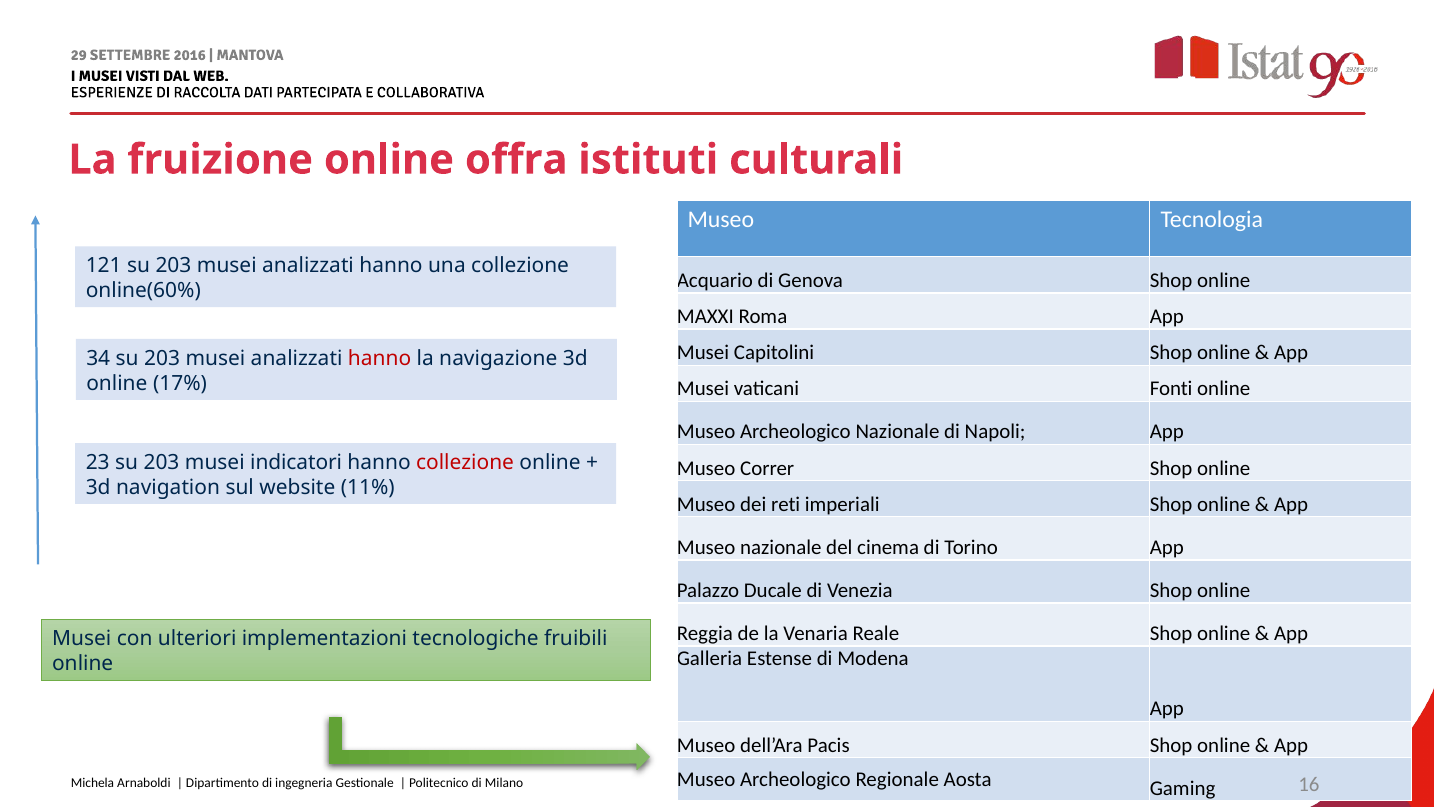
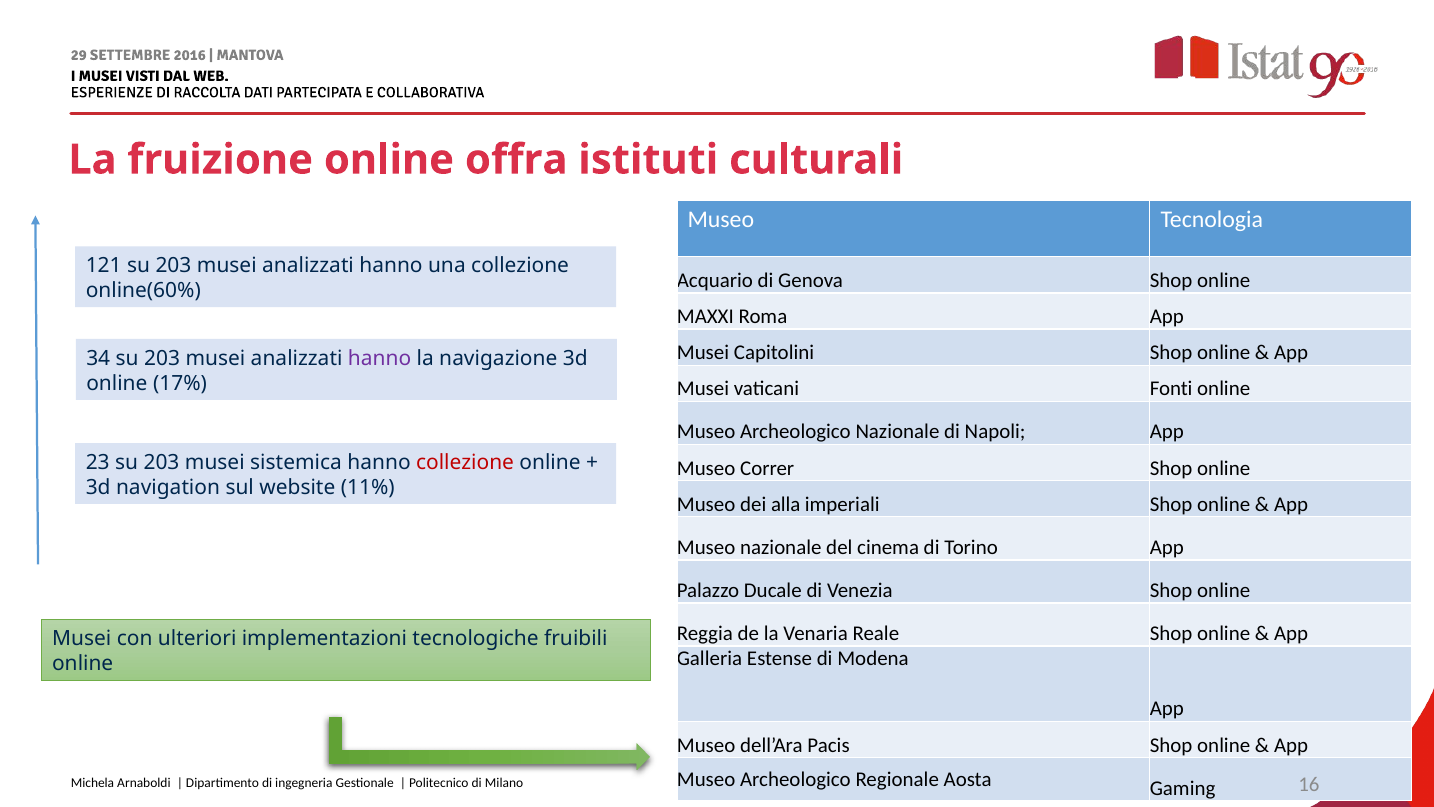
hanno at (380, 358) colour: red -> purple
indicatori: indicatori -> sistemica
reti: reti -> alla
